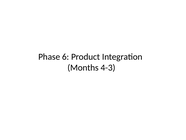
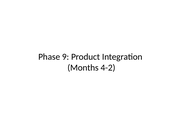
6: 6 -> 9
4-3: 4-3 -> 4-2
